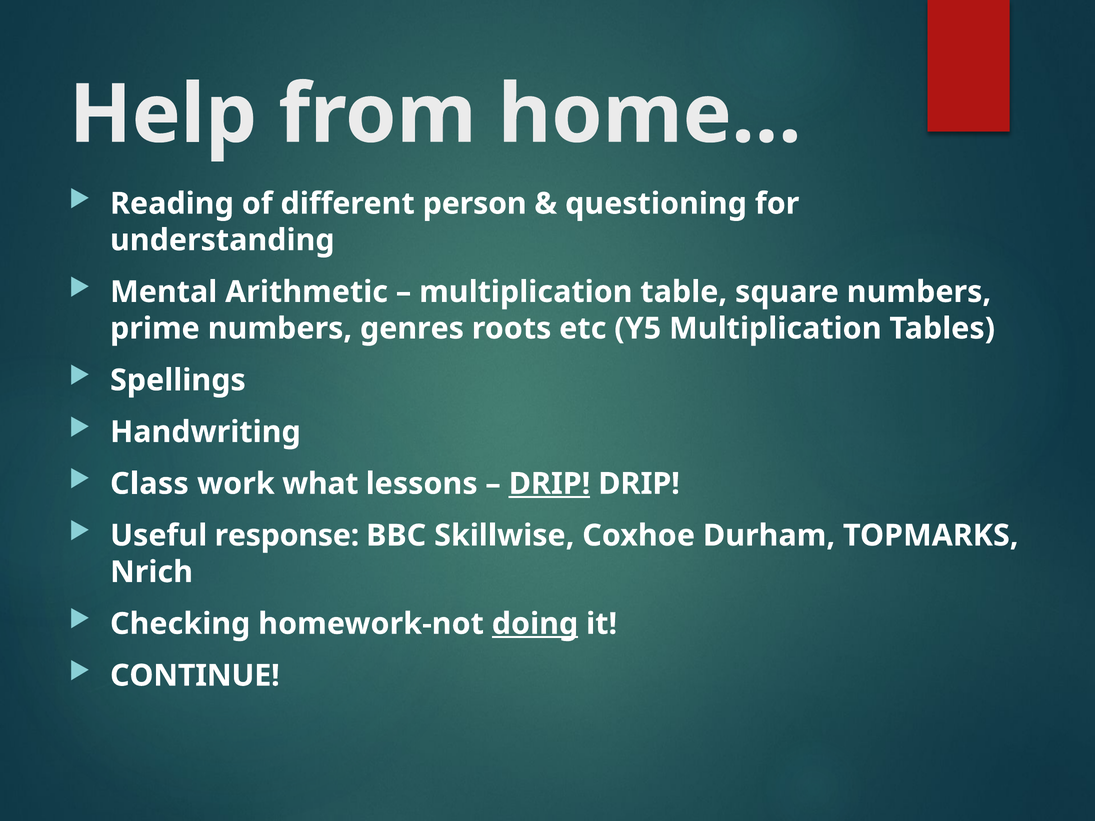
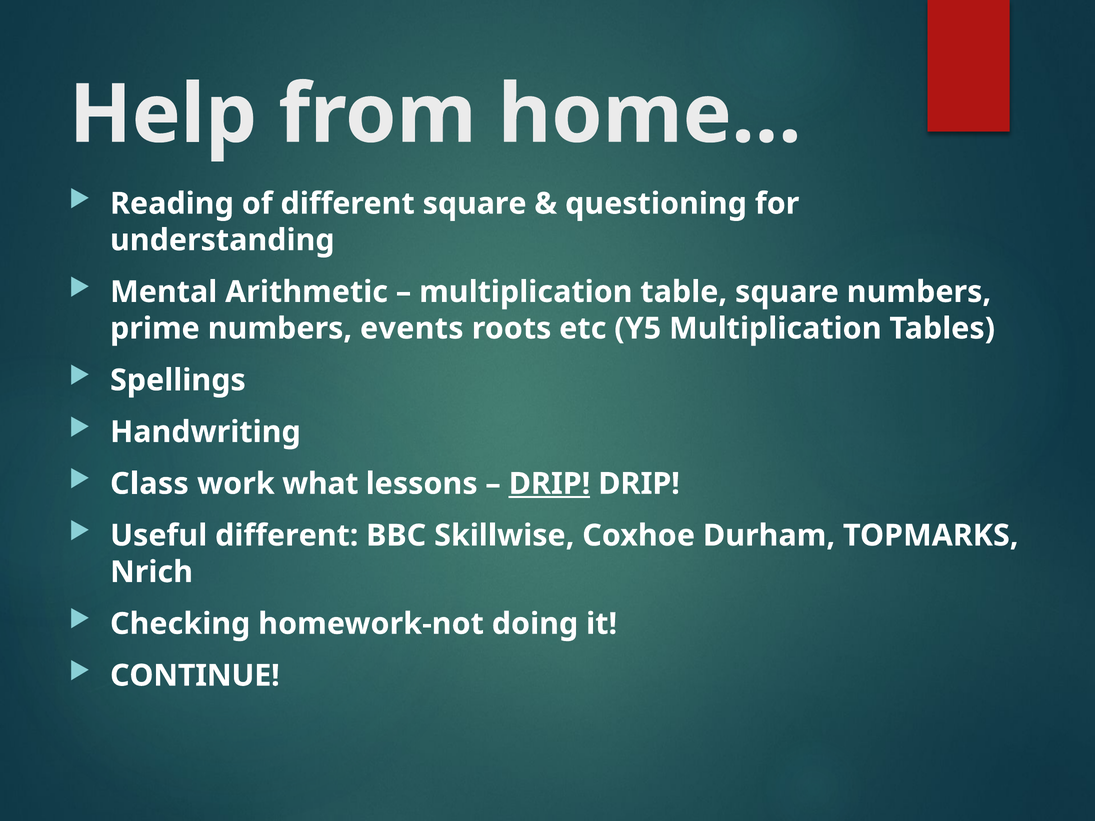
different person: person -> square
genres: genres -> events
Useful response: response -> different
doing underline: present -> none
